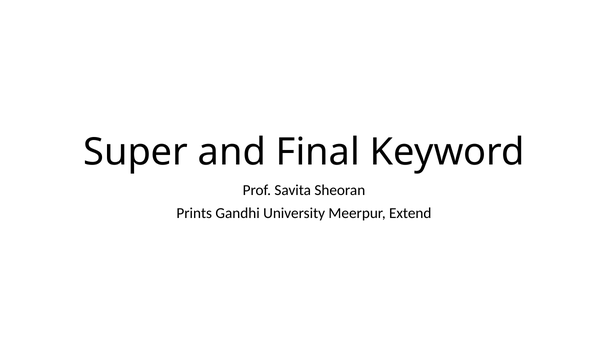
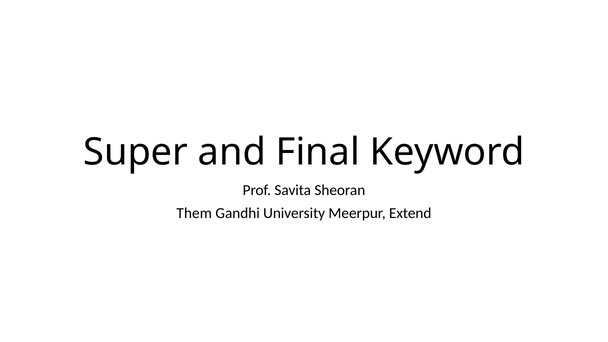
Prints: Prints -> Them
